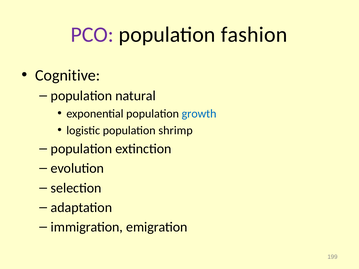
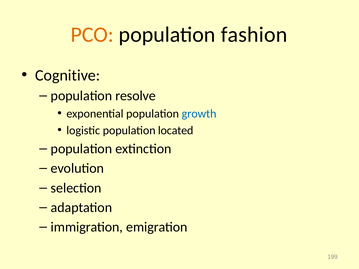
PCO colour: purple -> orange
natural: natural -> resolve
shrimp: shrimp -> located
